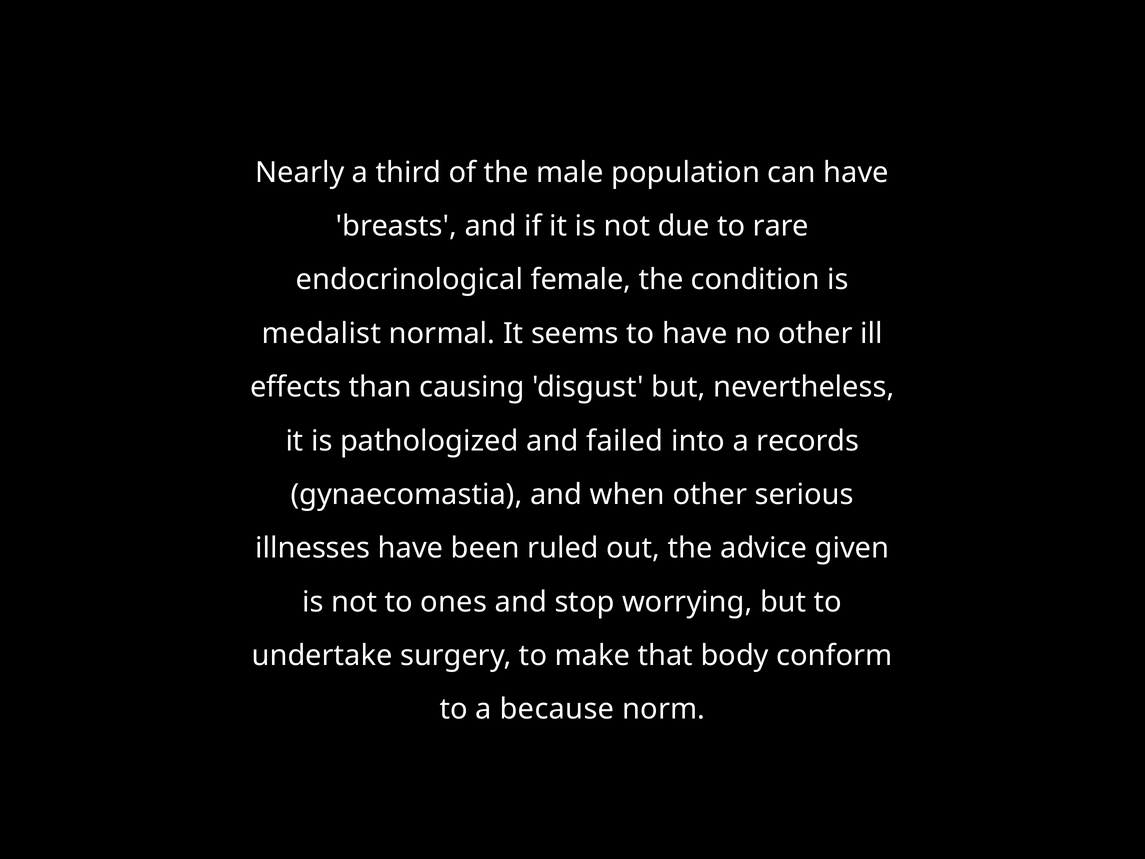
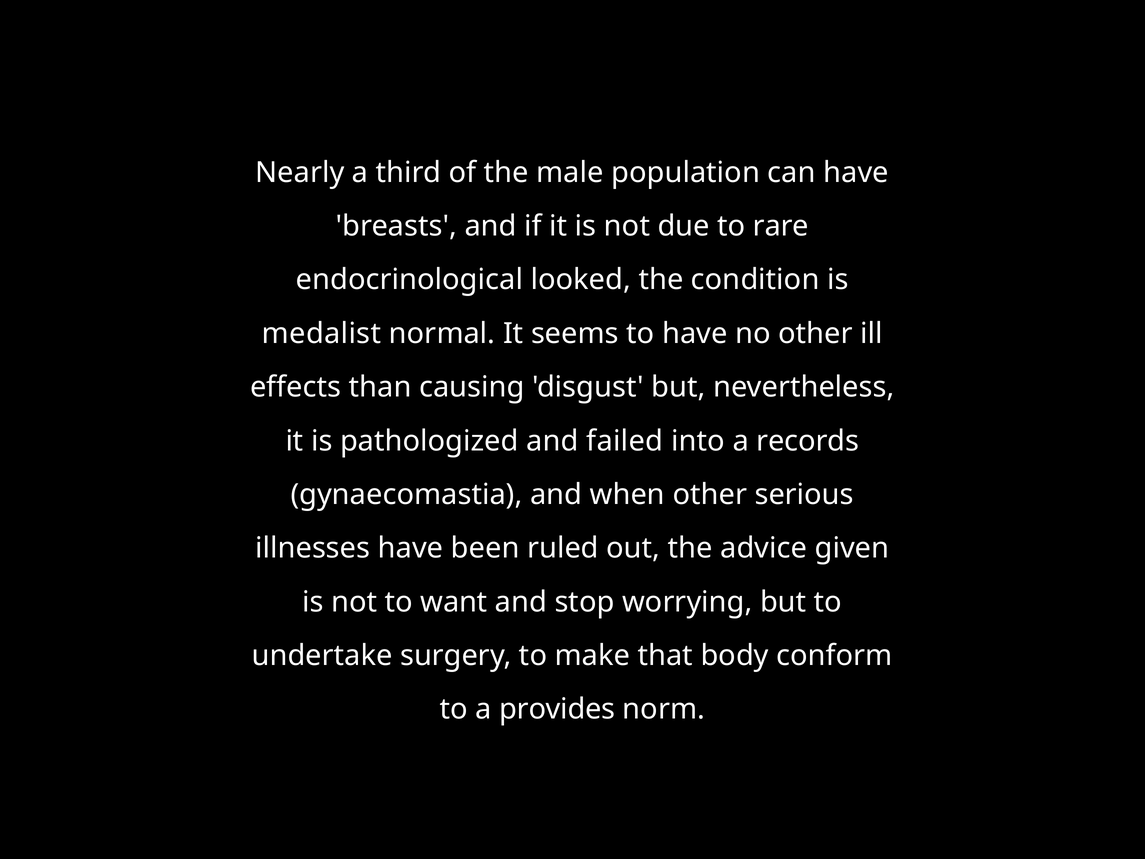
female: female -> looked
ones: ones -> want
because: because -> provides
